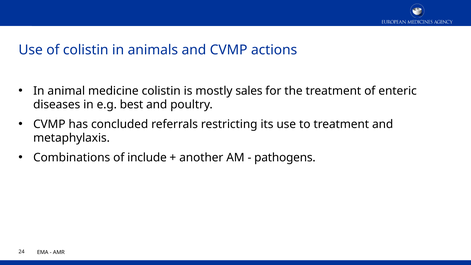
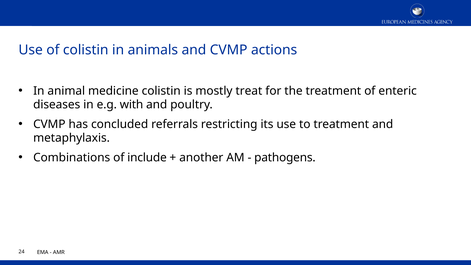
sales: sales -> treat
best: best -> with
